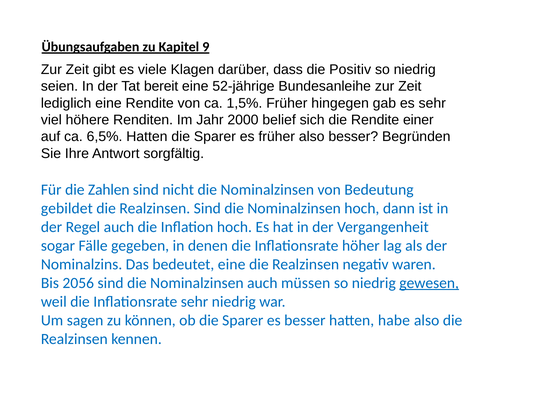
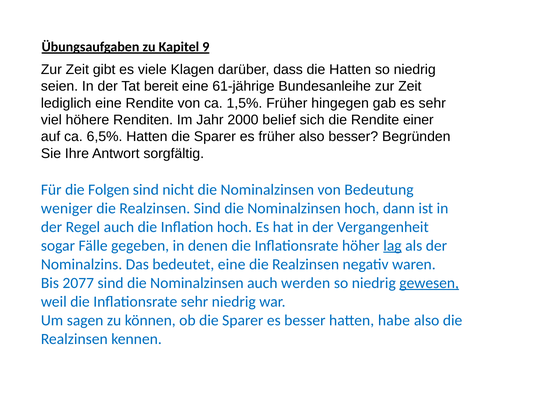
die Positiv: Positiv -> Hatten
52-jährige: 52-jährige -> 61-jährige
Zahlen: Zahlen -> Folgen
gebildet: gebildet -> weniger
lag underline: none -> present
2056: 2056 -> 2077
müssen: müssen -> werden
